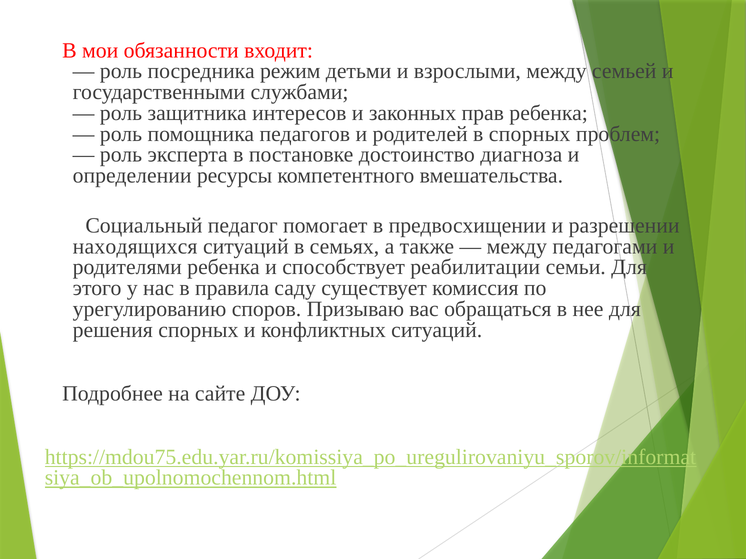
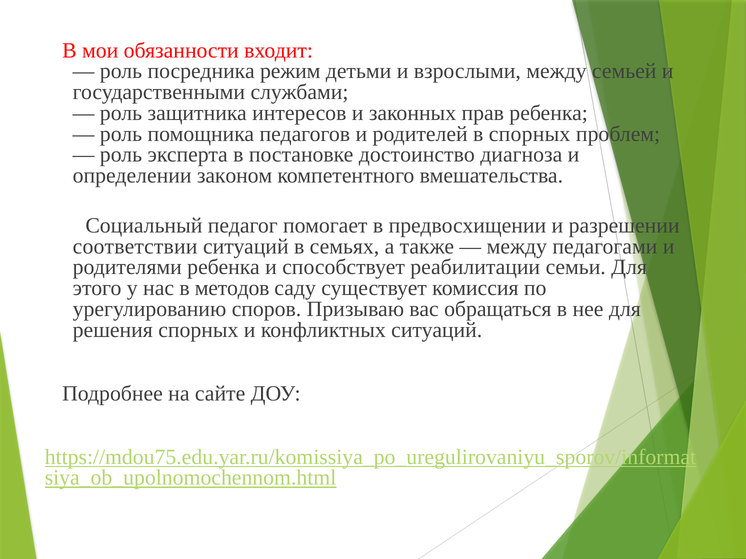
ресурсы: ресурсы -> законом
находящихся: находящихся -> соответствии
правила: правила -> методов
